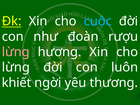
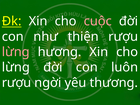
cuộc colour: light blue -> pink
đoàn: đoàn -> thiện
khiết at (17, 83): khiết -> rượu
